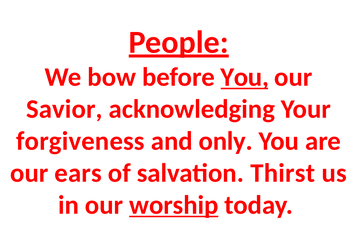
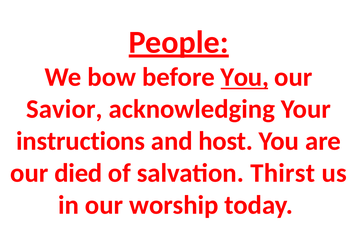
forgiveness: forgiveness -> instructions
only: only -> host
ears: ears -> died
worship underline: present -> none
